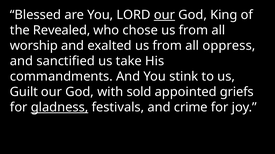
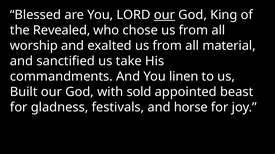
oppress: oppress -> material
stink: stink -> linen
Guilt: Guilt -> Built
griefs: griefs -> beast
gladness underline: present -> none
crime: crime -> horse
